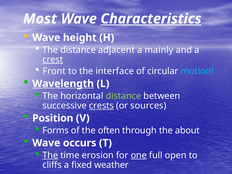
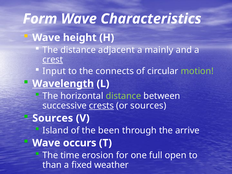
Most: Most -> Form
Characteristics underline: present -> none
Front: Front -> Input
interface: interface -> connects
motion colour: light blue -> light green
Position at (53, 118): Position -> Sources
Forms: Forms -> Island
often: often -> been
about: about -> arrive
The at (50, 155) underline: present -> none
one underline: present -> none
cliffs: cliffs -> than
